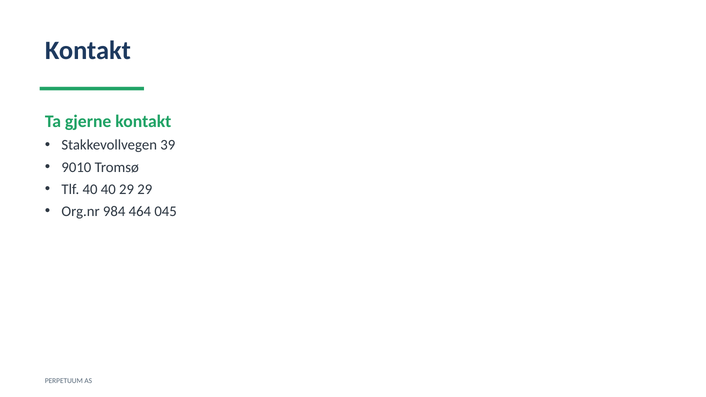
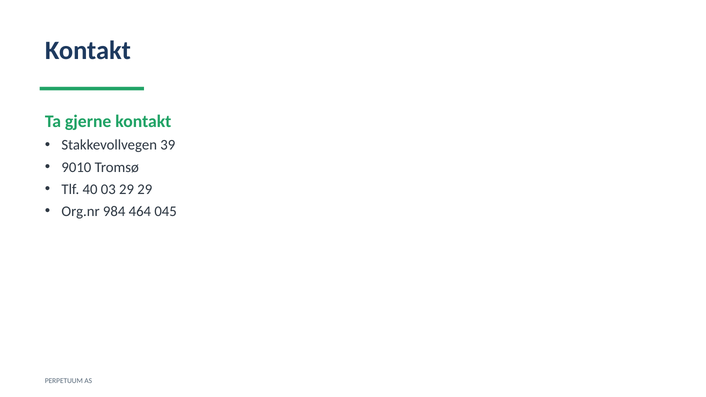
40 40: 40 -> 03
